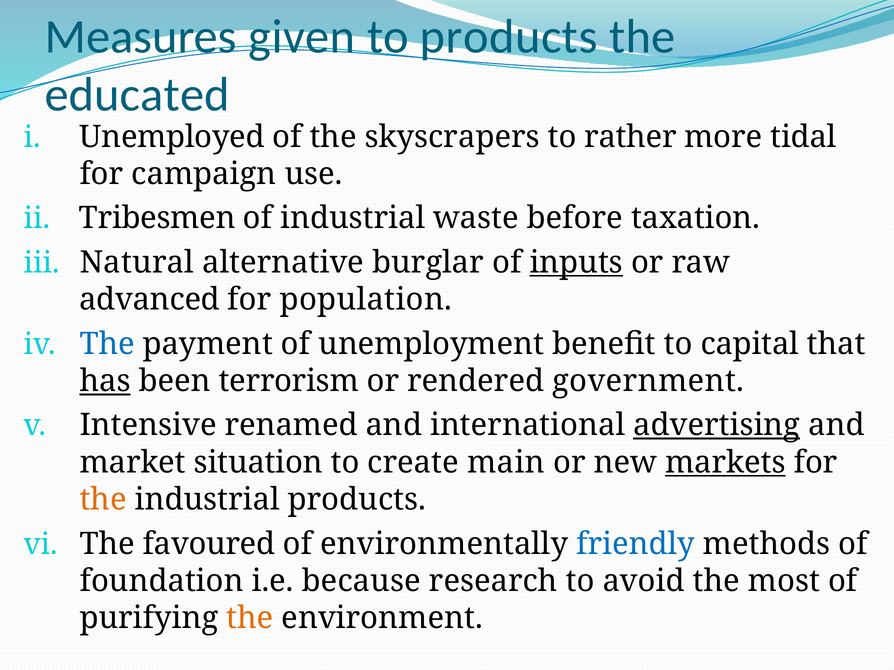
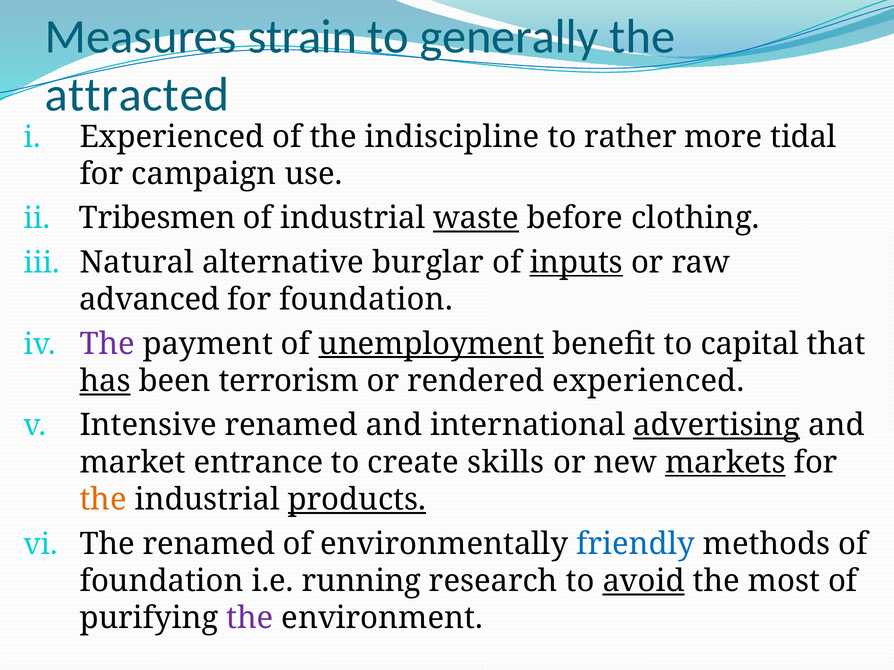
given: given -> strain
to products: products -> generally
educated: educated -> attracted
Unemployed at (172, 137): Unemployed -> Experienced
skyscrapers: skyscrapers -> indiscipline
waste underline: none -> present
taxation: taxation -> clothing
for population: population -> foundation
The at (107, 344) colour: blue -> purple
unemployment underline: none -> present
rendered government: government -> experienced
situation: situation -> entrance
main: main -> skills
products at (357, 500) underline: none -> present
The favoured: favoured -> renamed
because: because -> running
avoid underline: none -> present
the at (250, 619) colour: orange -> purple
